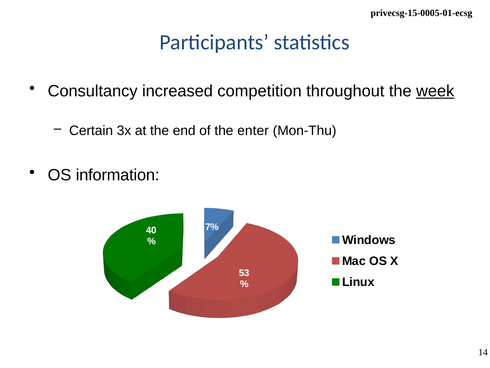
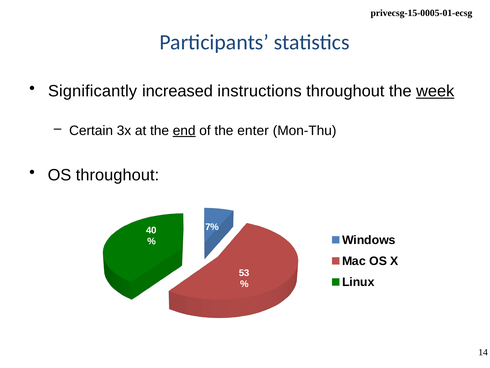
Consultancy: Consultancy -> Significantly
competition: competition -> instructions
end underline: none -> present
OS information: information -> throughout
